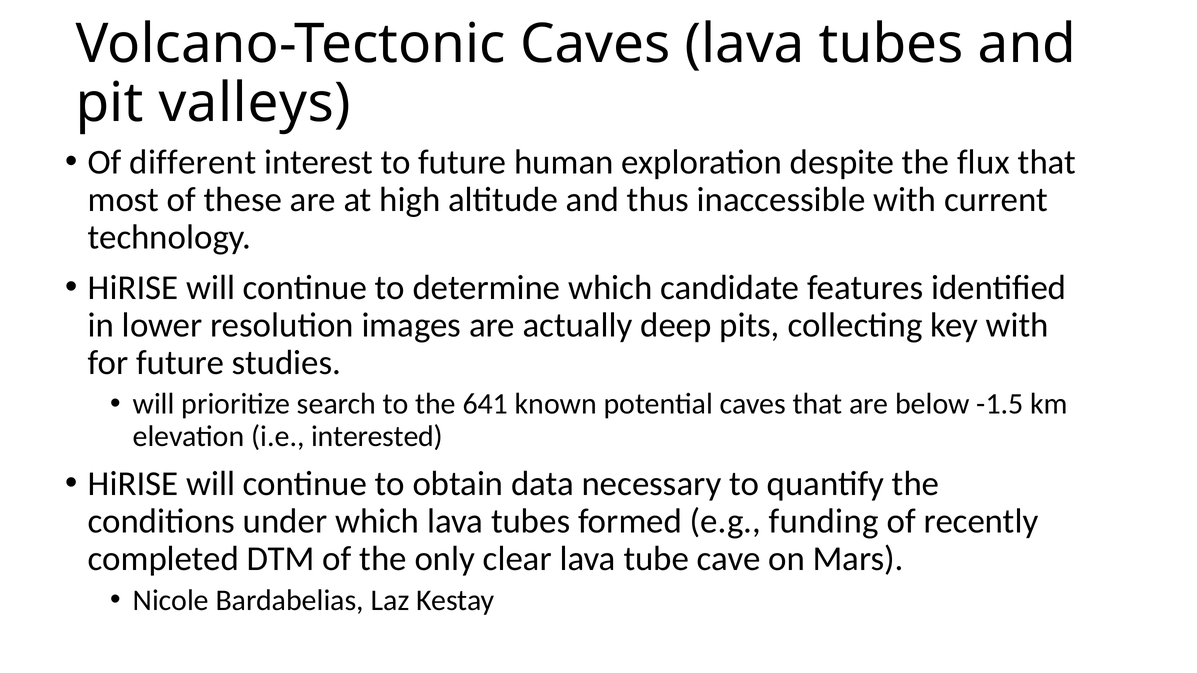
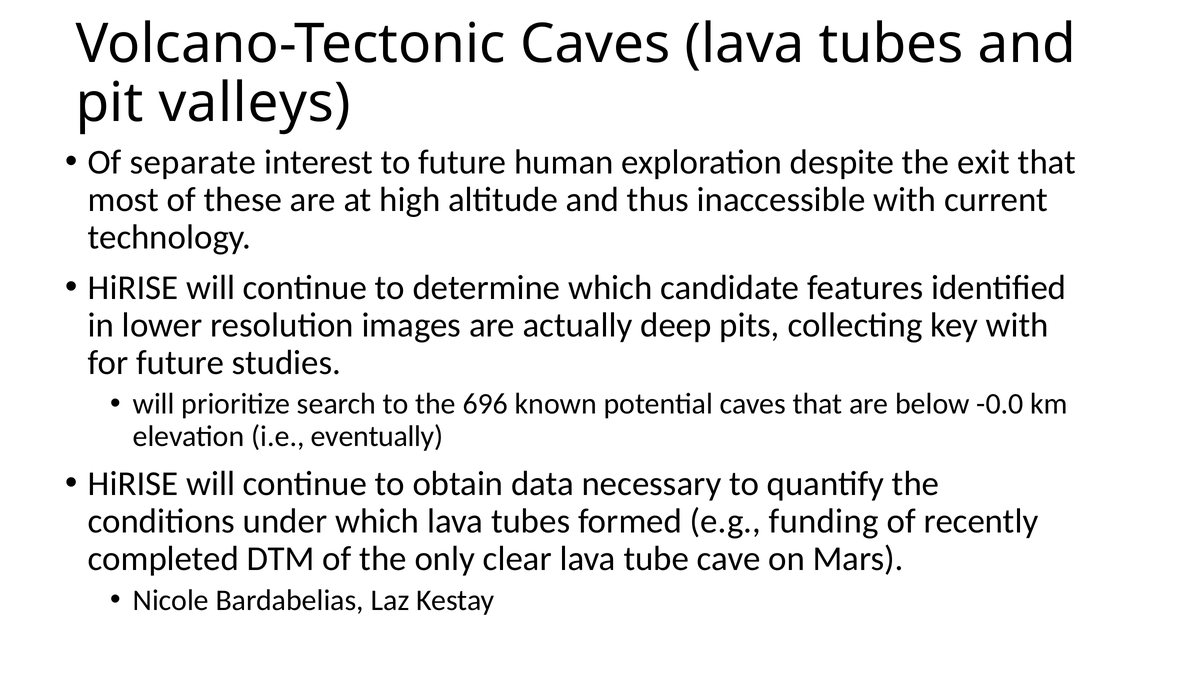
different: different -> separate
flux: flux -> exit
641: 641 -> 696
-1.5: -1.5 -> -0.0
interested: interested -> eventually
